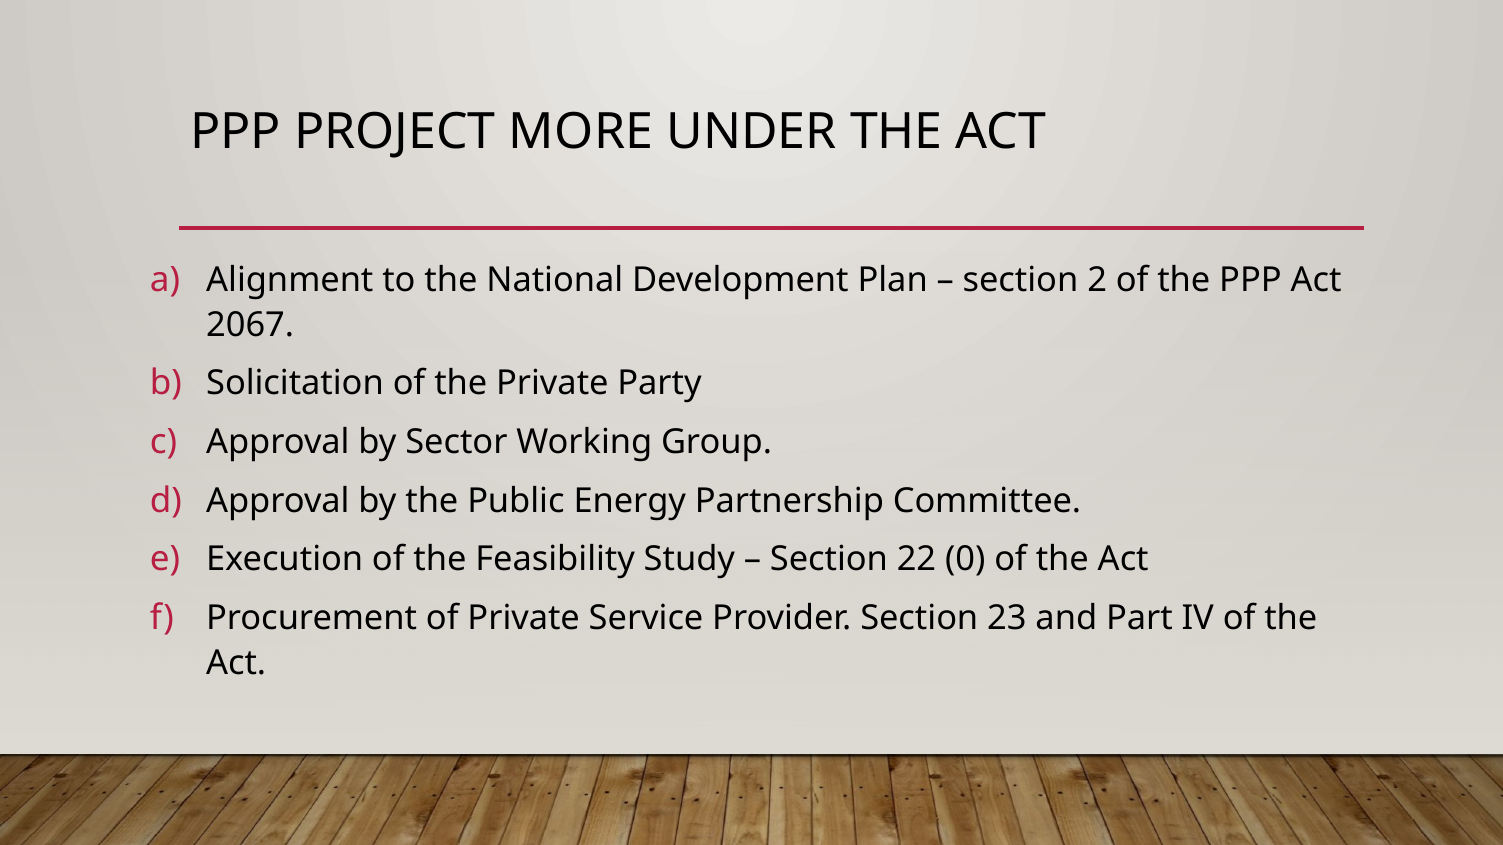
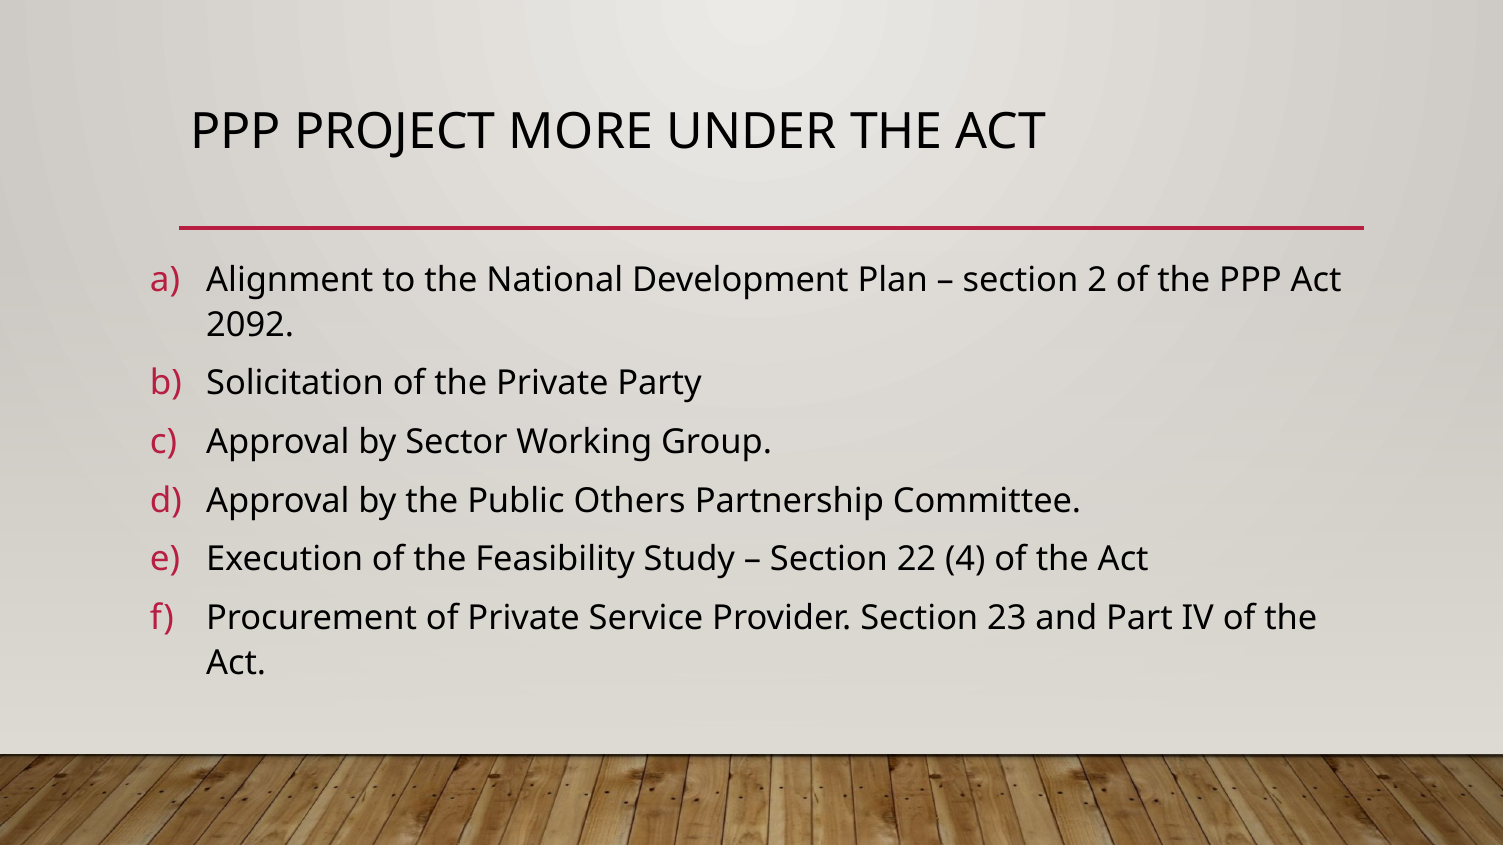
2067: 2067 -> 2092
Energy: Energy -> Others
0: 0 -> 4
